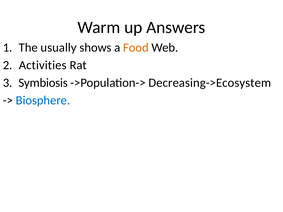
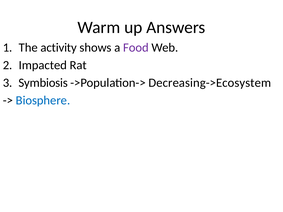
usually: usually -> activity
Food colour: orange -> purple
Activities: Activities -> Impacted
